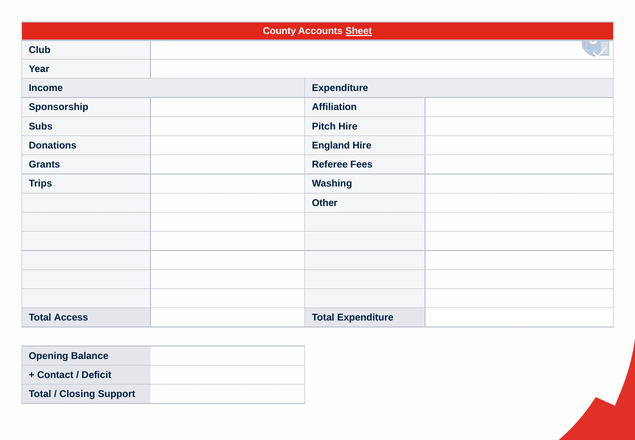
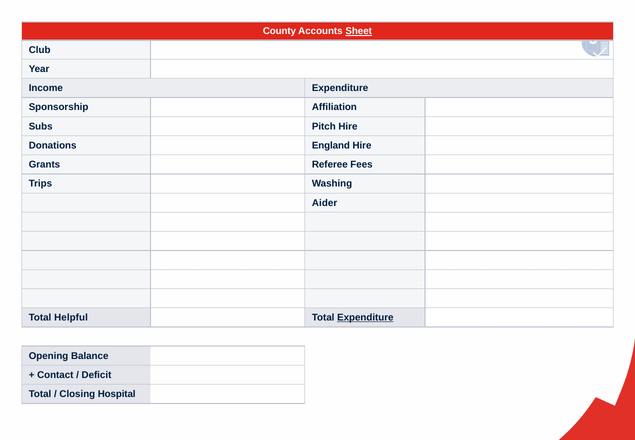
Other: Other -> Aider
Access: Access -> Helpful
Expenditure at (365, 317) underline: none -> present
Support: Support -> Hospital
